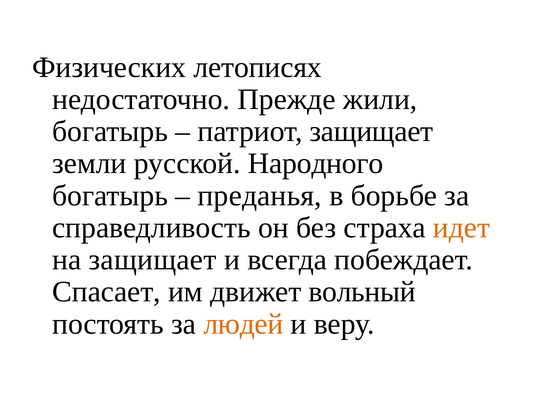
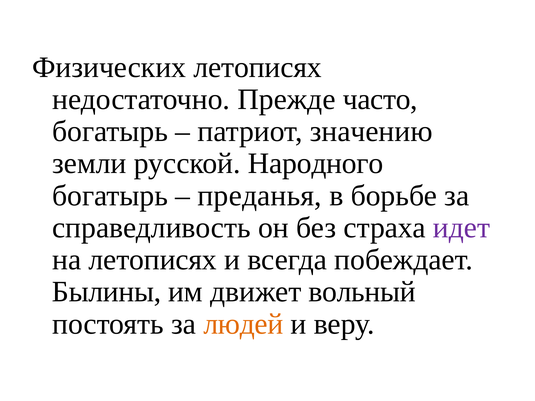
жили: жили -> часто
патриот защищает: защищает -> значению
идет colour: orange -> purple
на защищает: защищает -> летописях
Спасает: Спасает -> Былины
